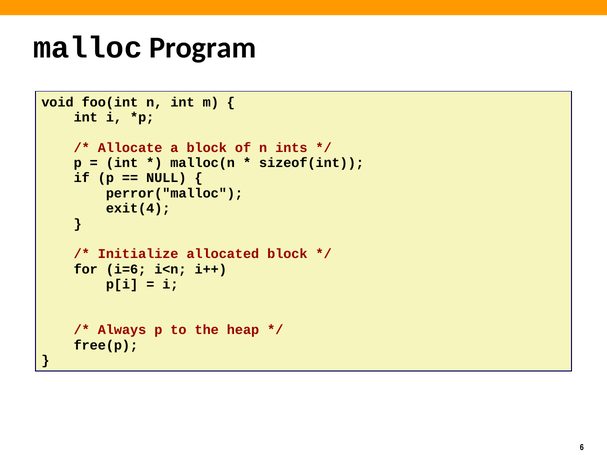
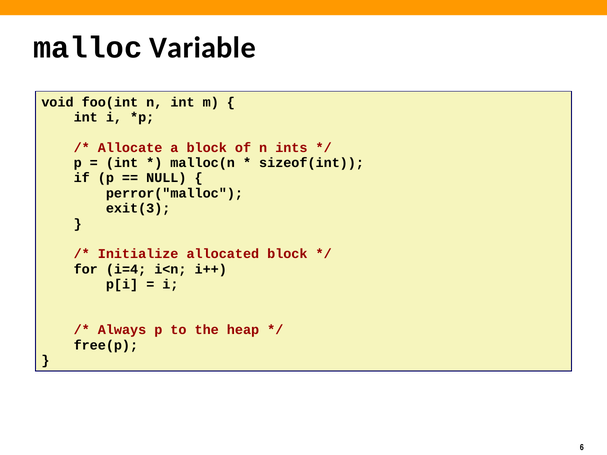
Program: Program -> Variable
exit(4: exit(4 -> exit(3
i=6: i=6 -> i=4
